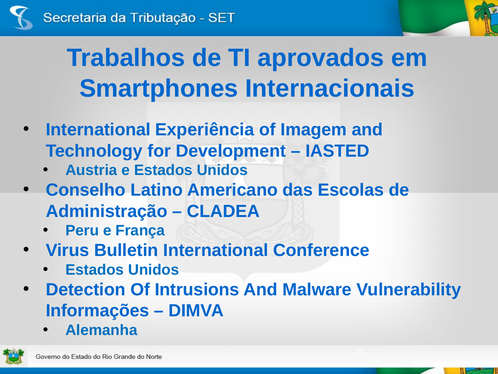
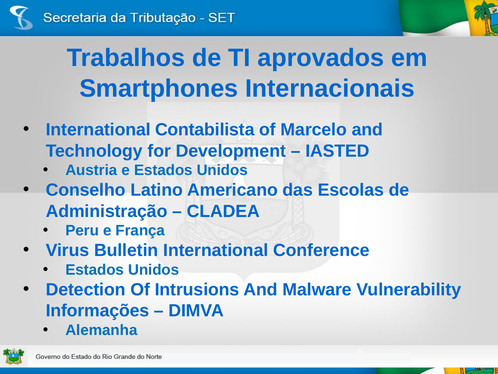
Experiência: Experiência -> Contabilista
Imagem: Imagem -> Marcelo
